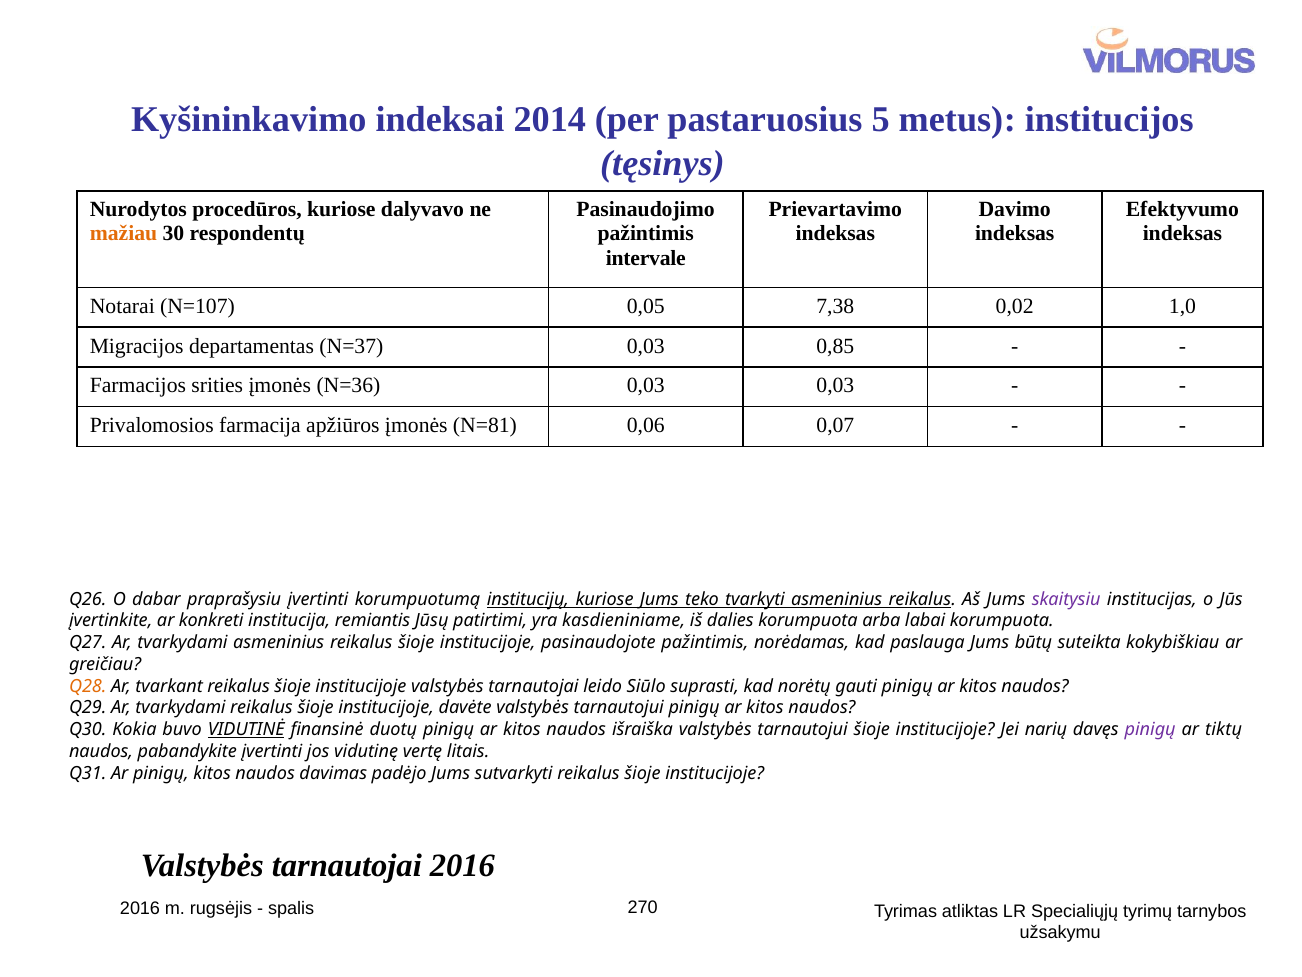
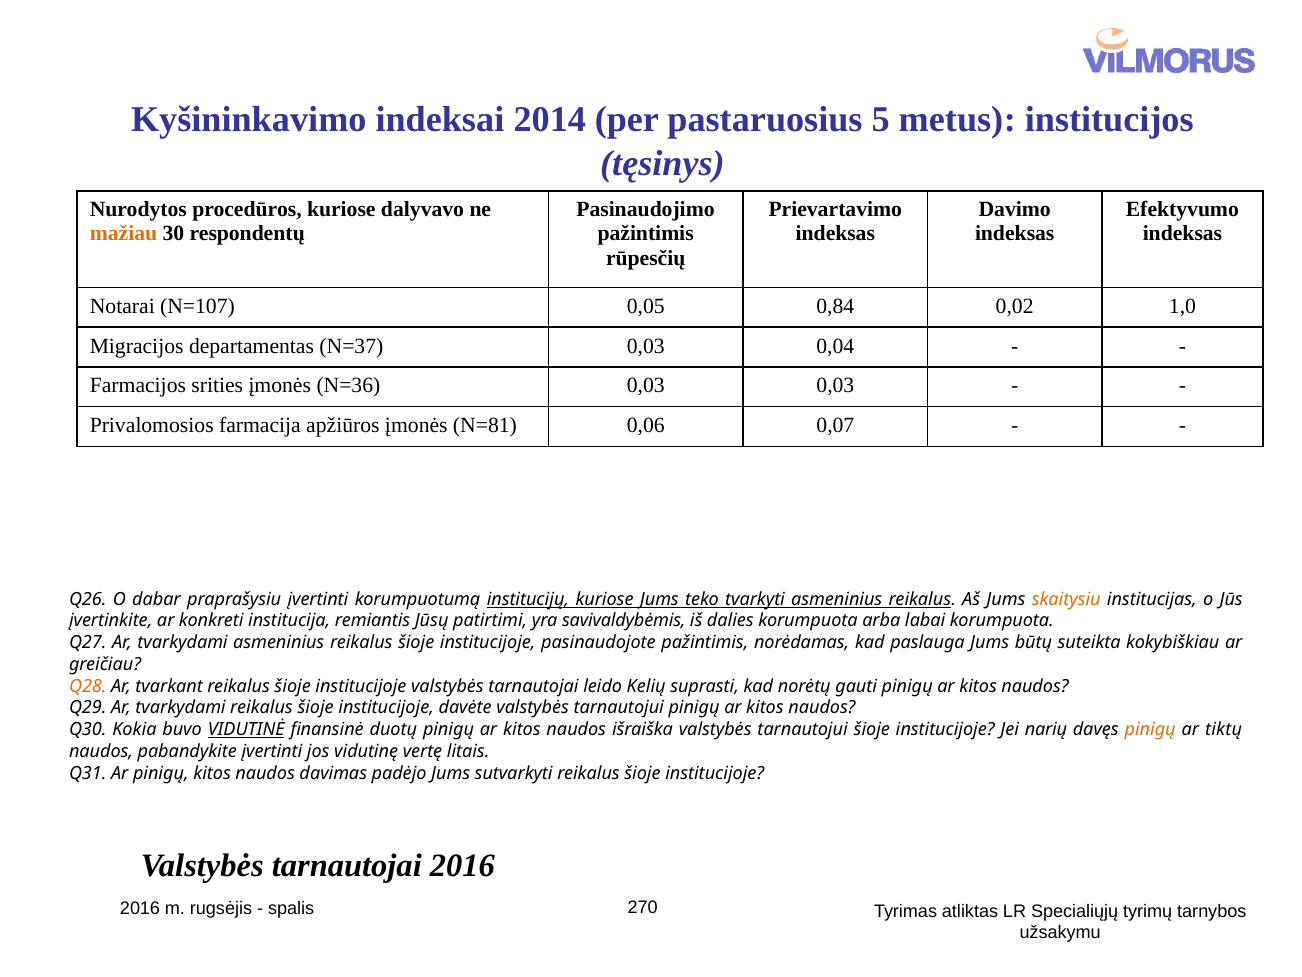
intervale: intervale -> rūpesčių
7,38: 7,38 -> 0,84
0,85: 0,85 -> 0,04
skaitysiu colour: purple -> orange
kasdieniniame: kasdieniniame -> savivaldybėmis
Siūlo: Siūlo -> Kelių
pinigų at (1150, 729) colour: purple -> orange
